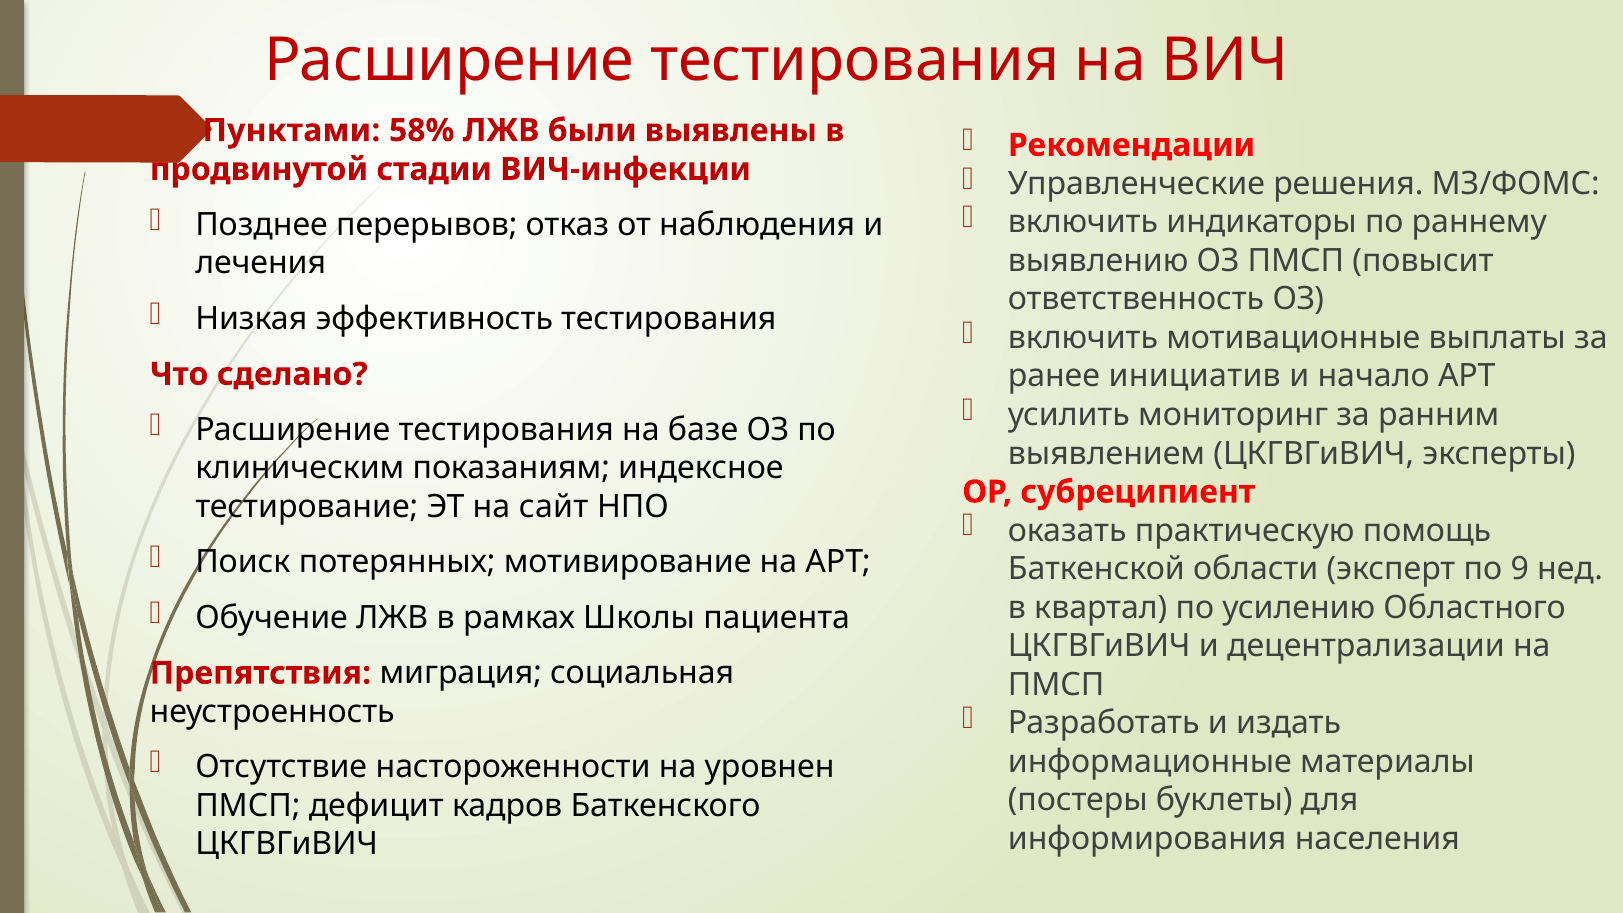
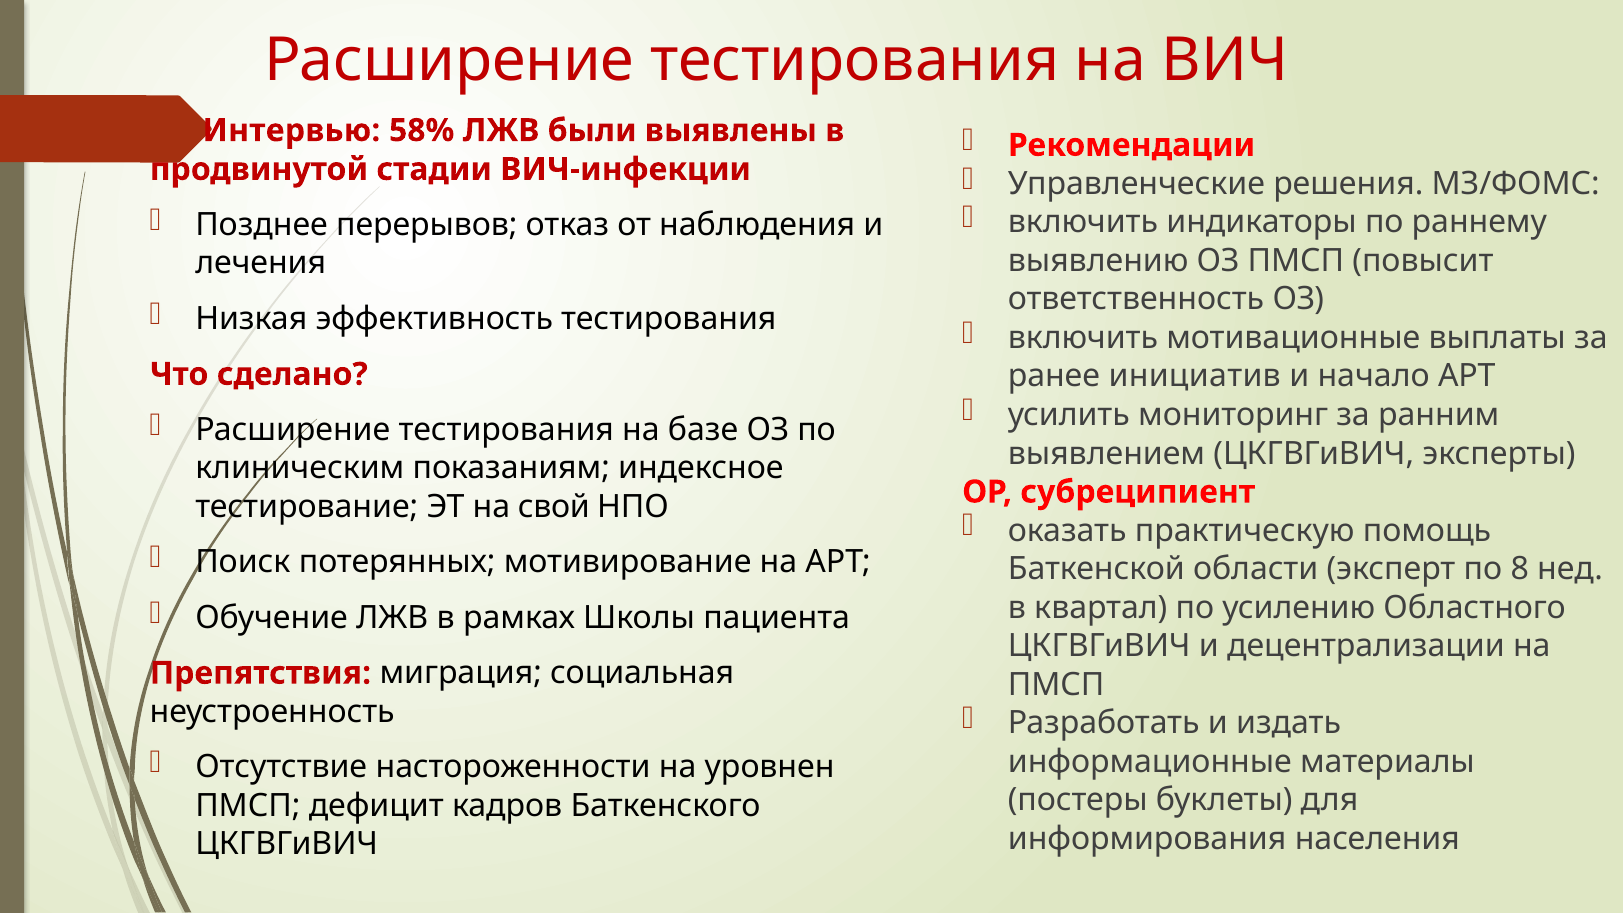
Пунктами: Пунктами -> Интервью
сайт: сайт -> свой
9: 9 -> 8
